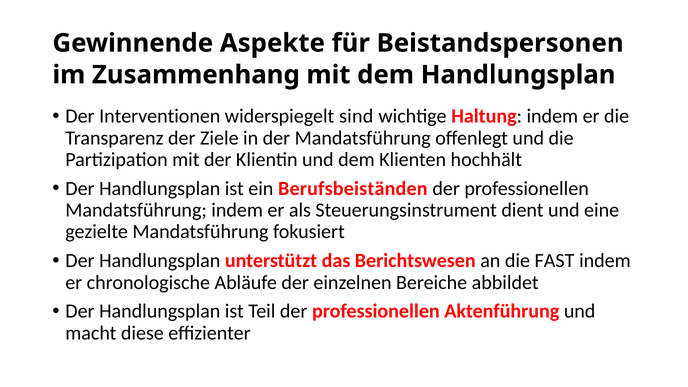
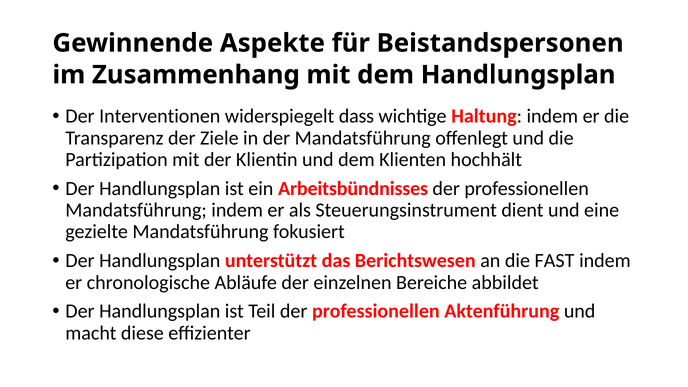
sind: sind -> dass
Berufsbeiständen: Berufsbeiständen -> Arbeitsbündnisses
